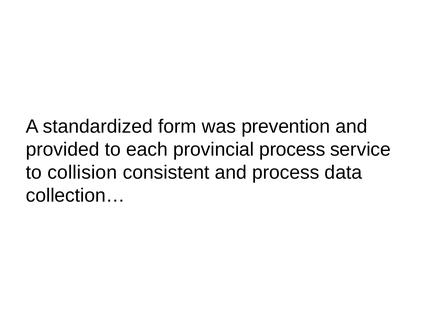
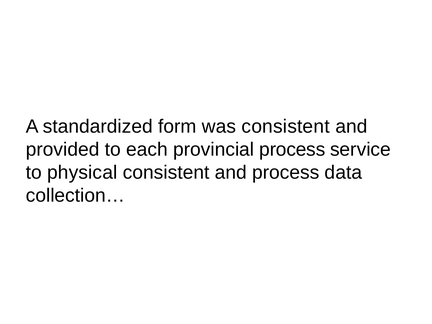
was prevention: prevention -> consistent
collision: collision -> physical
